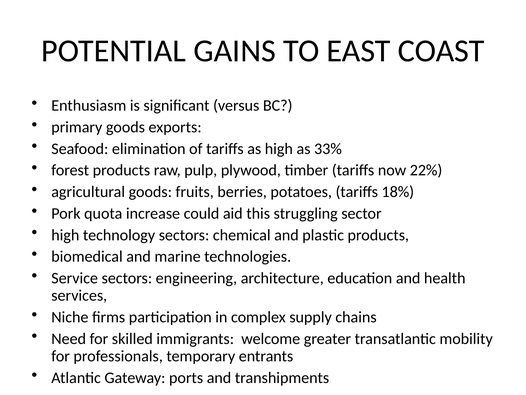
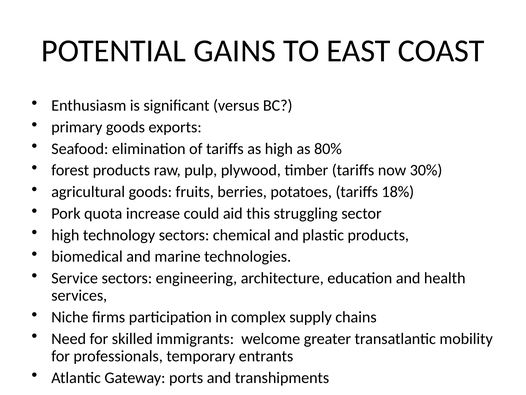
33%: 33% -> 80%
22%: 22% -> 30%
